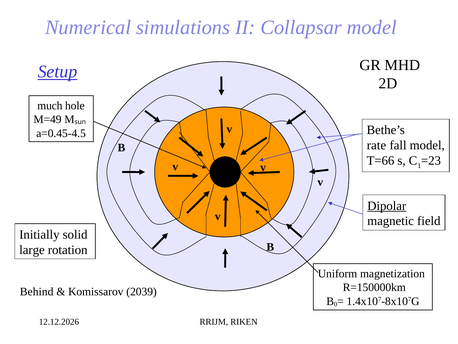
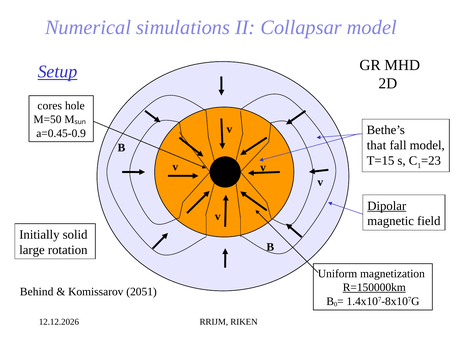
much: much -> cores
M=49: M=49 -> M=50
a=0.45-4.5: a=0.45-4.5 -> a=0.45-0.9
rate: rate -> that
T=66: T=66 -> T=15
R=150000km underline: none -> present
2039: 2039 -> 2051
